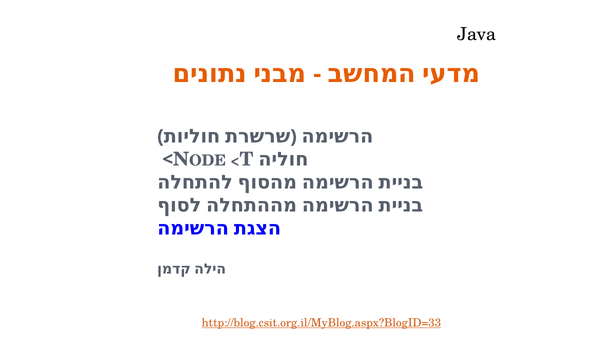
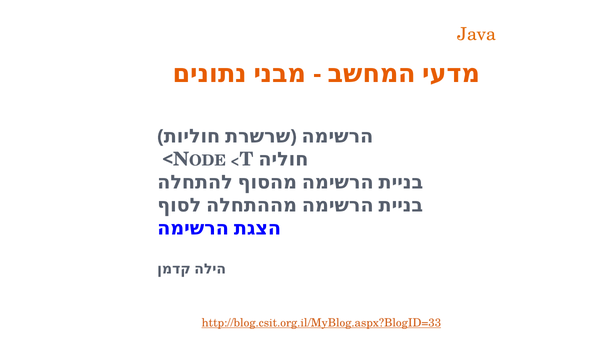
Java colour: black -> orange
